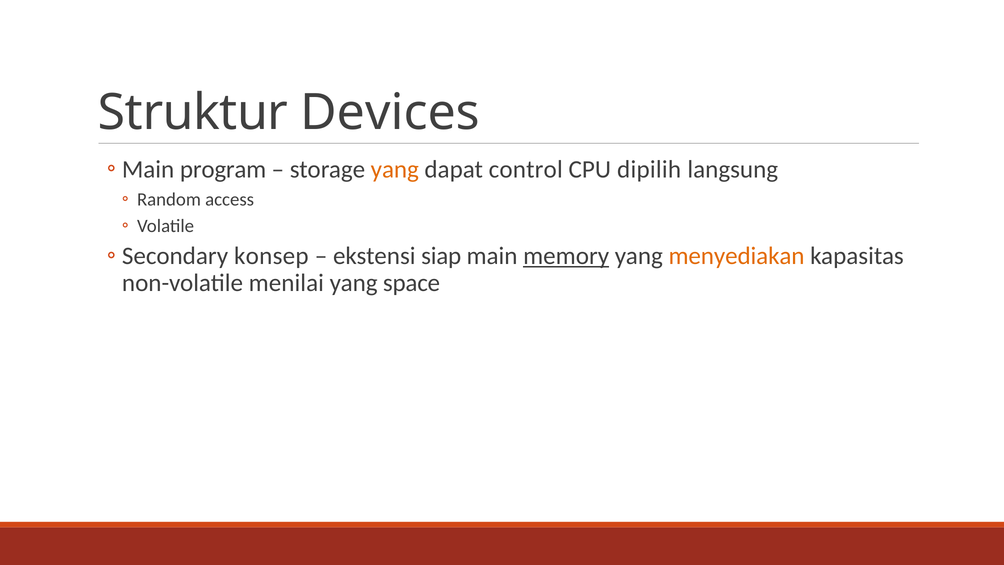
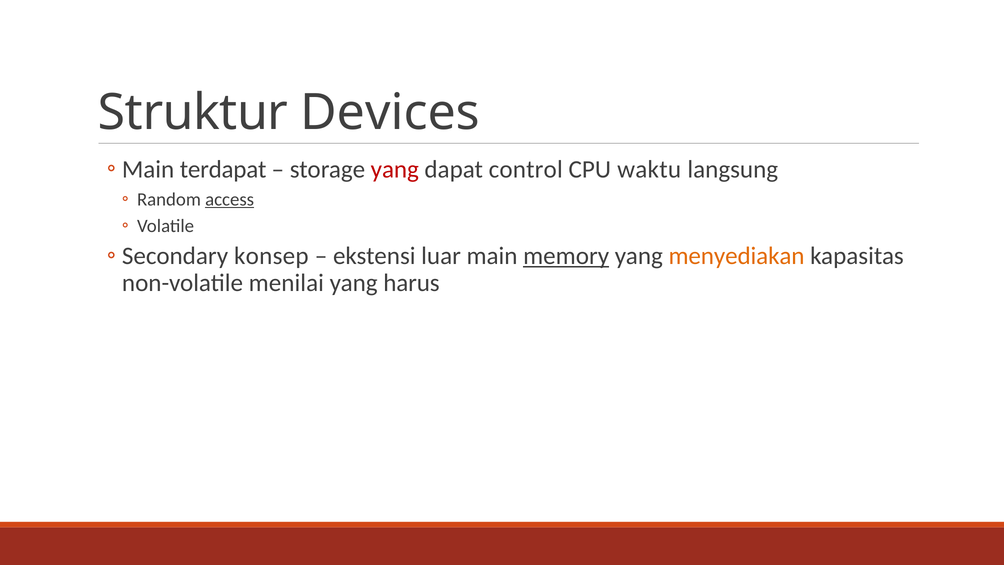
program: program -> terdapat
yang at (395, 169) colour: orange -> red
dipilih: dipilih -> waktu
access underline: none -> present
siap: siap -> luar
space: space -> harus
